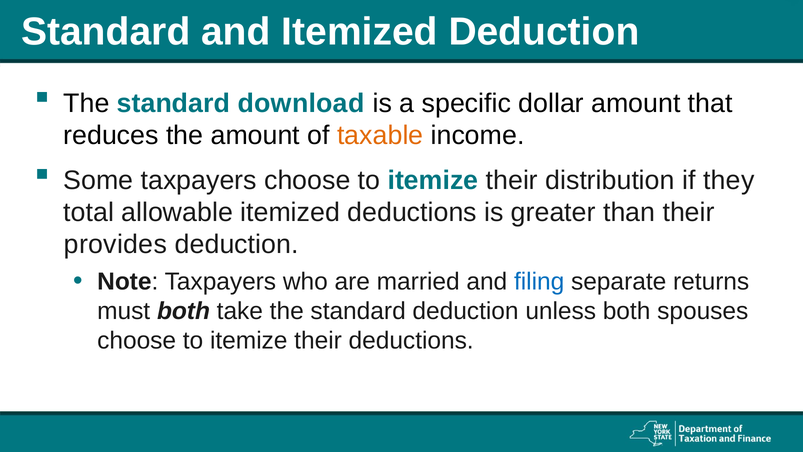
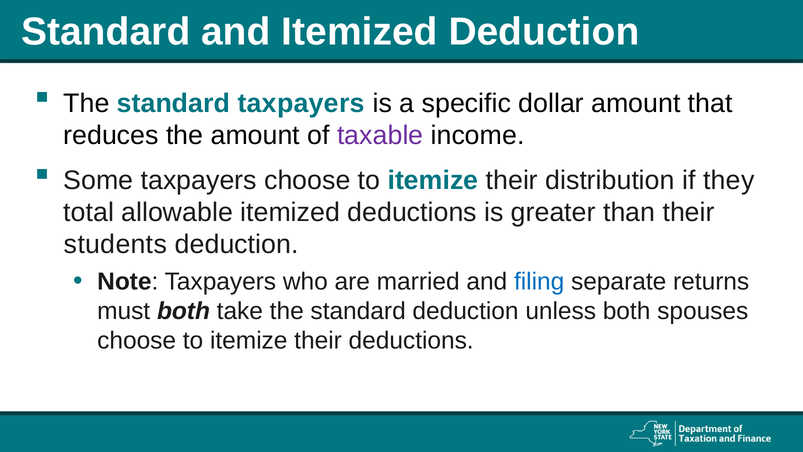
standard download: download -> taxpayers
taxable colour: orange -> purple
provides: provides -> students
